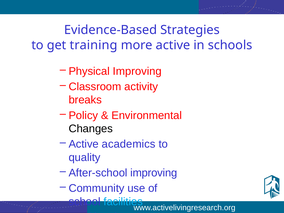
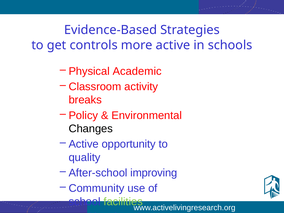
training: training -> controls
Physical Improving: Improving -> Academic
academics: academics -> opportunity
facilities colour: light blue -> light green
